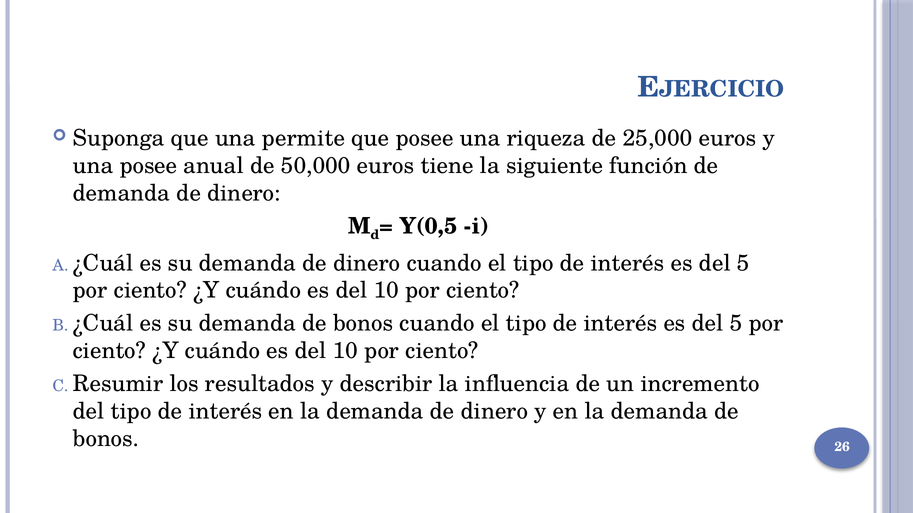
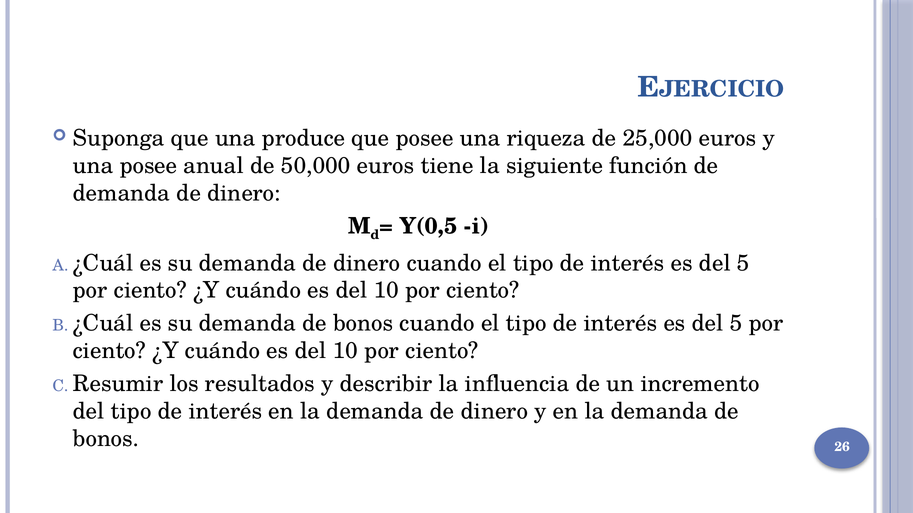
permite: permite -> produce
